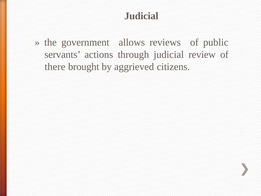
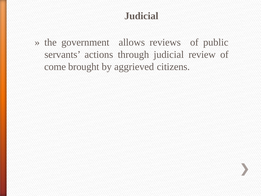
there: there -> come
